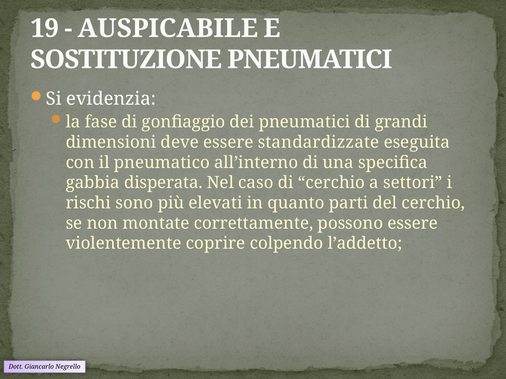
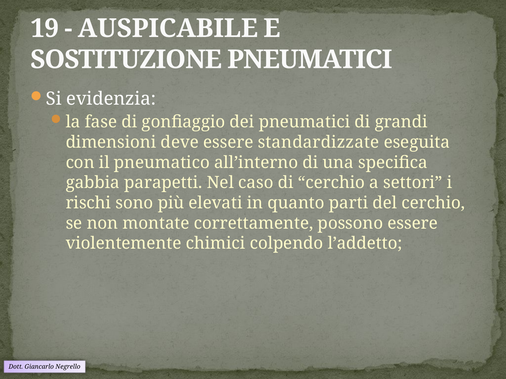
disperata: disperata -> parapetti
coprire: coprire -> chimici
